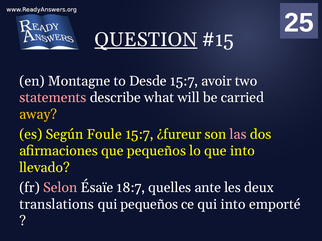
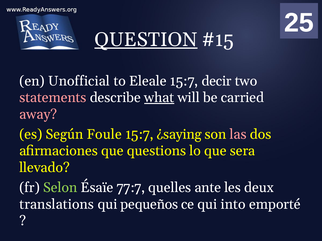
Montagne: Montagne -> Unofficial
Desde: Desde -> Eleale
avoir: avoir -> decir
what underline: none -> present
away colour: yellow -> pink
¿fureur: ¿fureur -> ¿saying
que pequeños: pequeños -> questions
que into: into -> sera
Selon colour: pink -> light green
18:7: 18:7 -> 77:7
